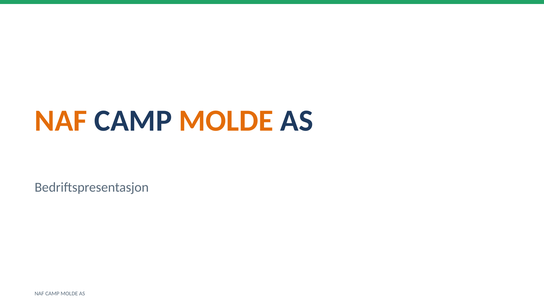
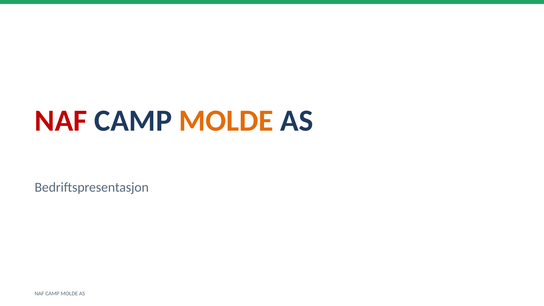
NAF at (61, 121) colour: orange -> red
